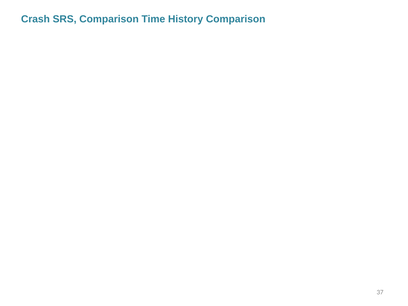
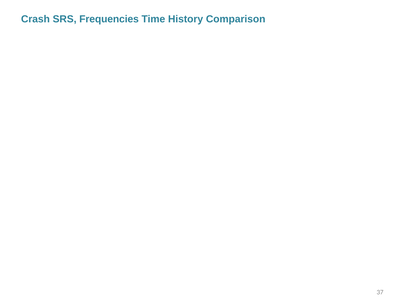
SRS Comparison: Comparison -> Frequencies
